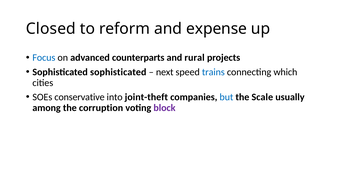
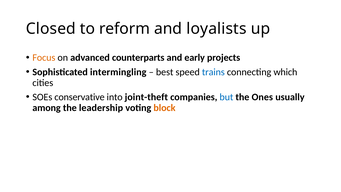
expense: expense -> loyalists
Focus colour: blue -> orange
rural: rural -> early
Sophisticated sophisticated: sophisticated -> intermingling
next: next -> best
Scale: Scale -> Ones
corruption: corruption -> leadership
block colour: purple -> orange
